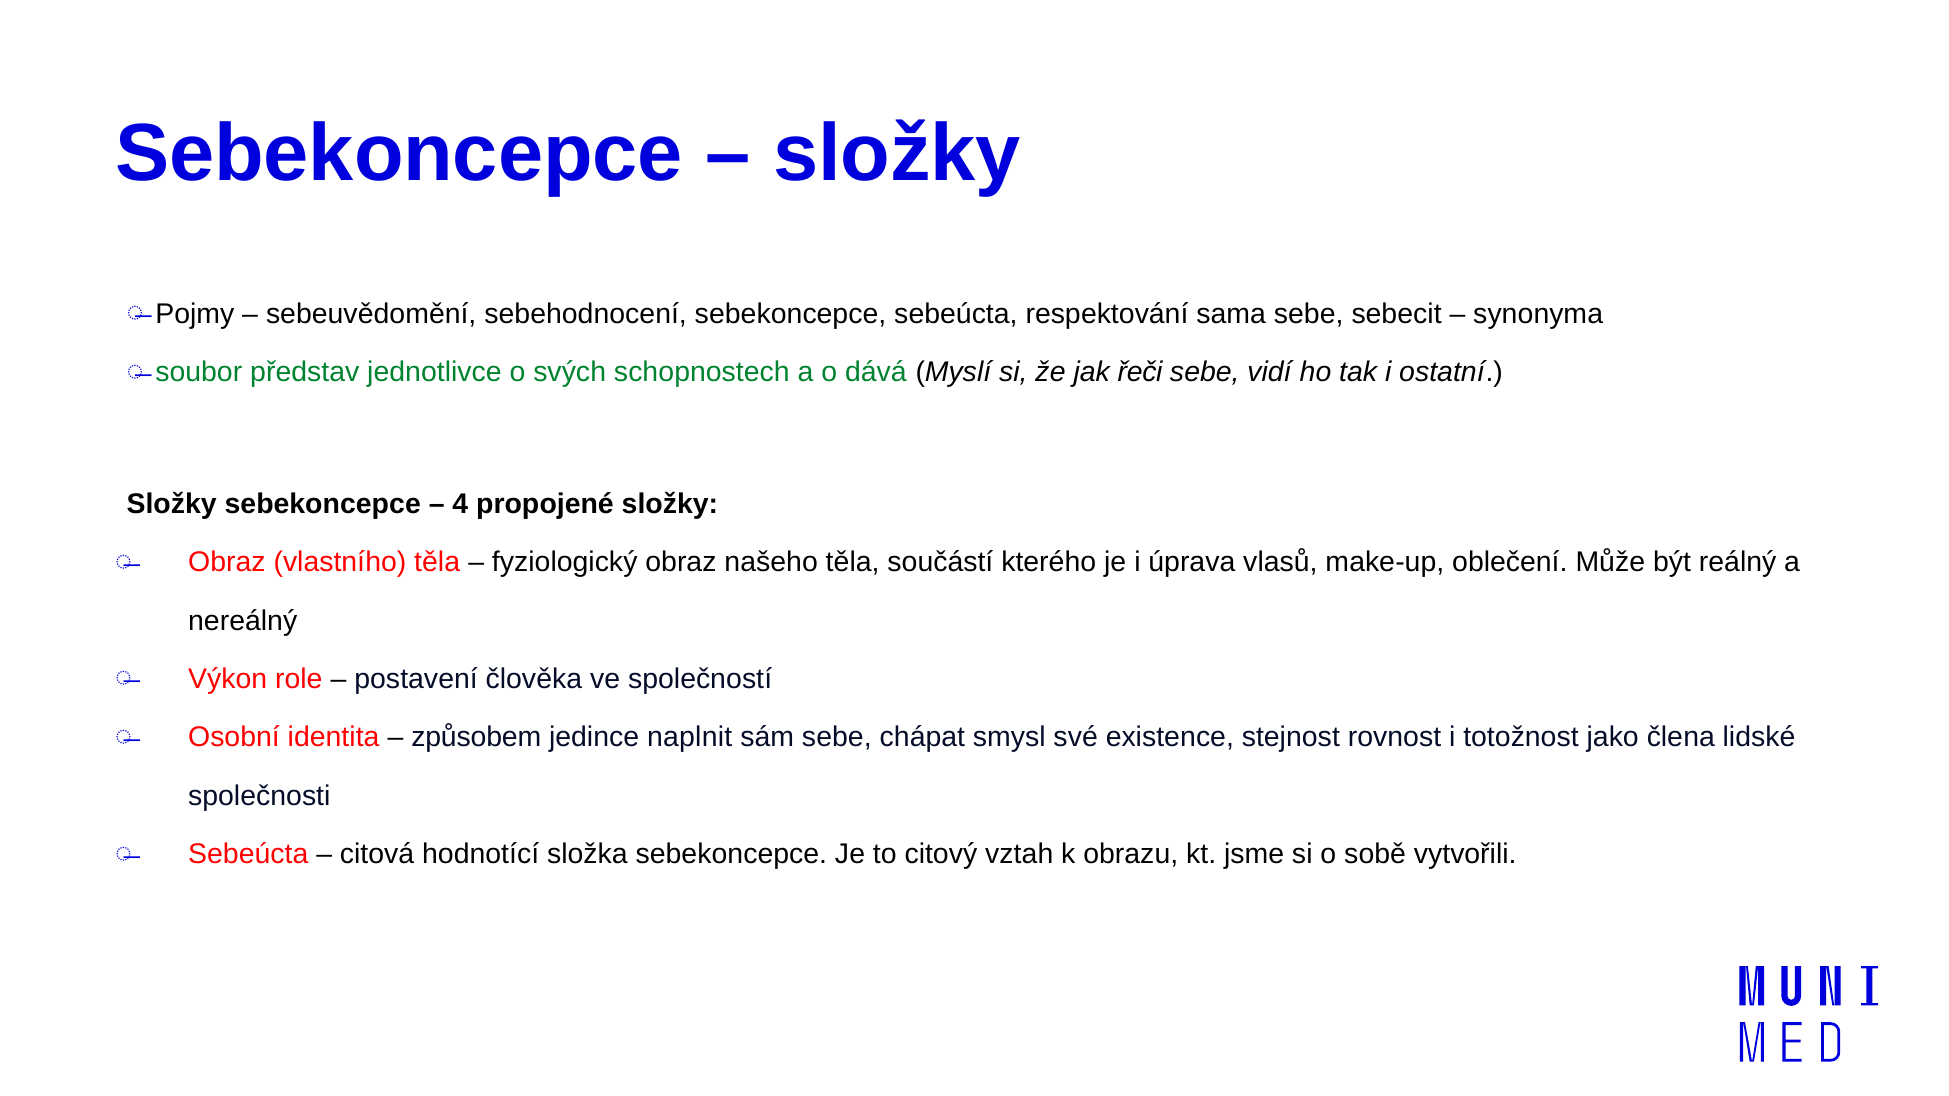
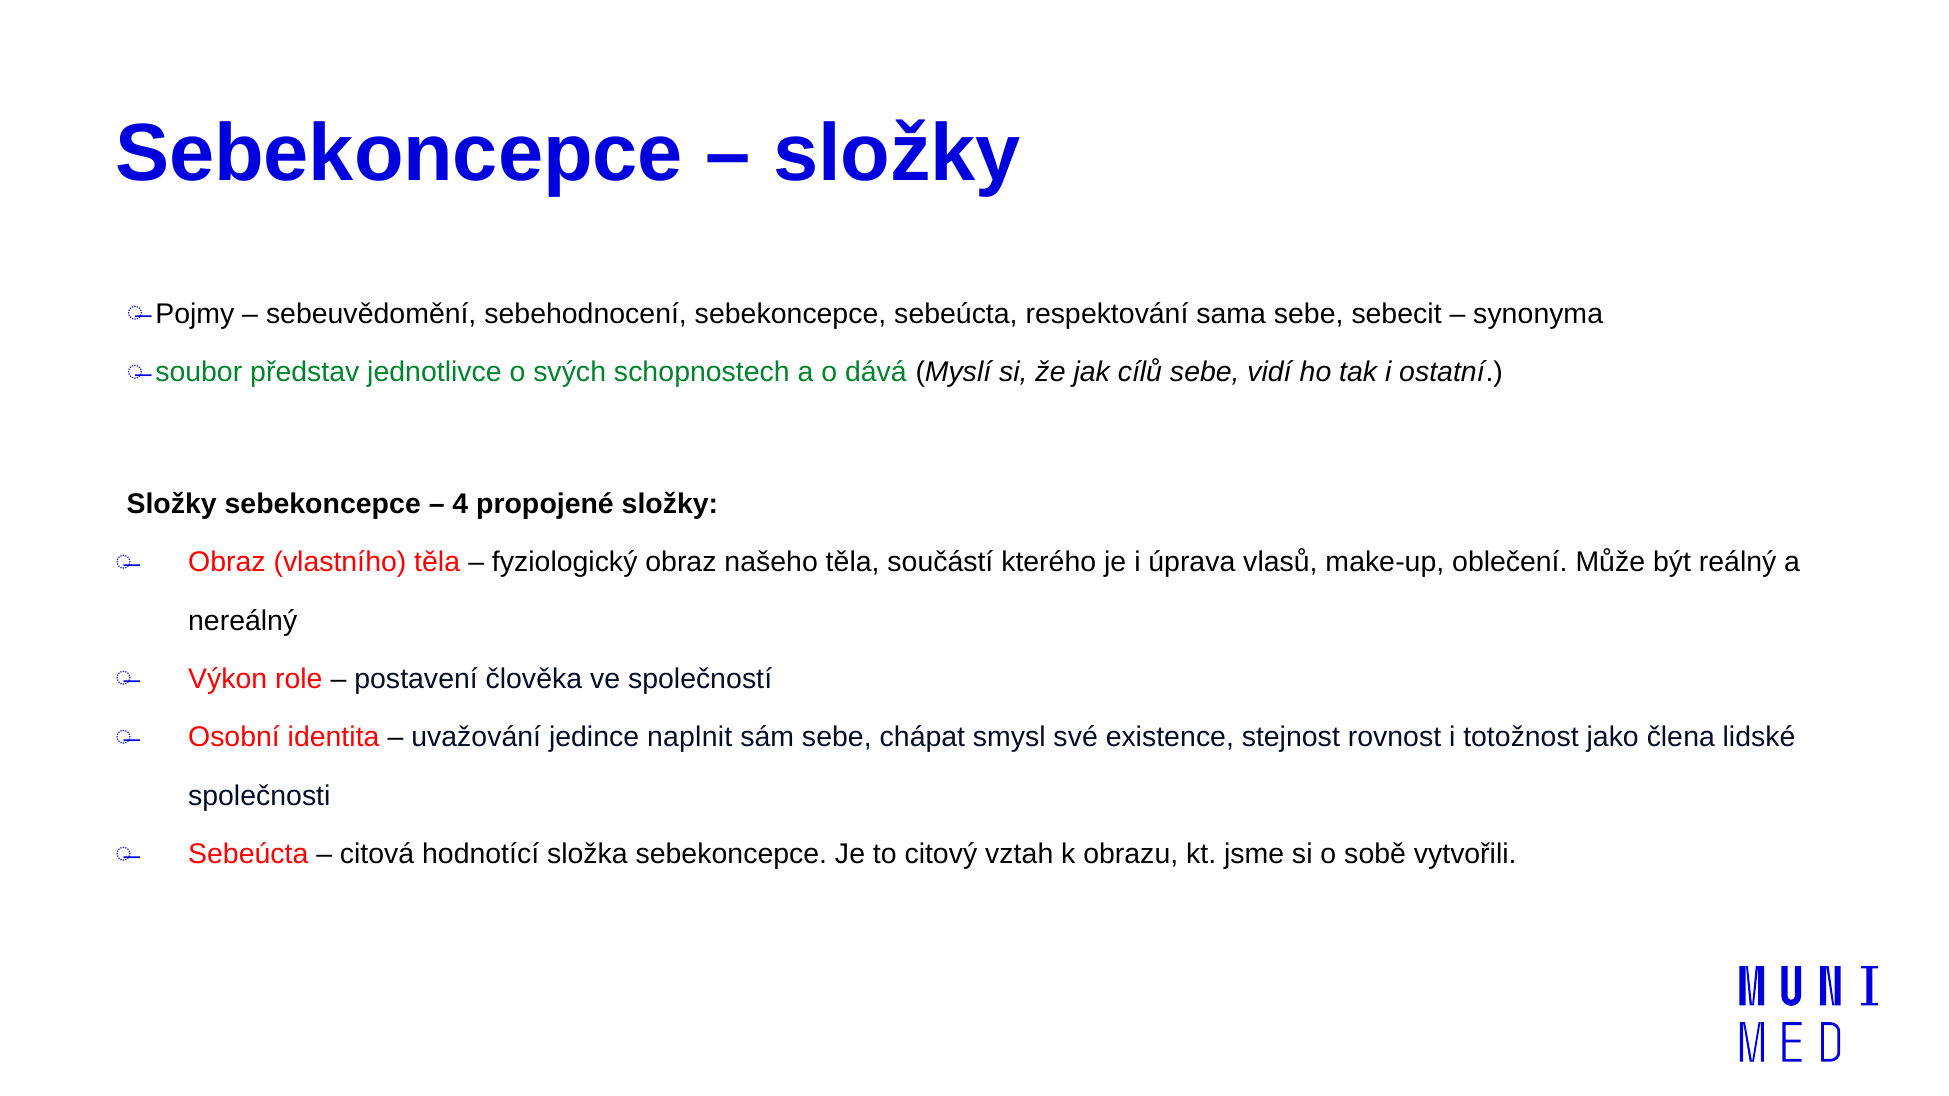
řeči: řeči -> cílů
způsobem: způsobem -> uvažování
